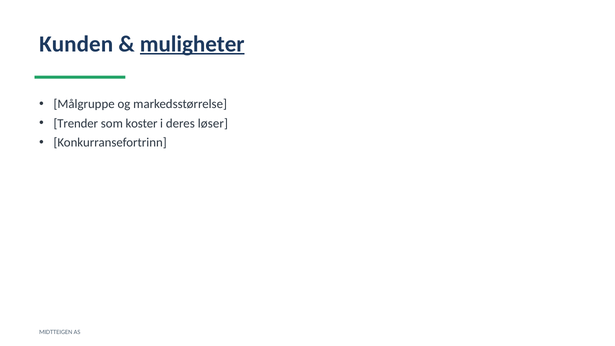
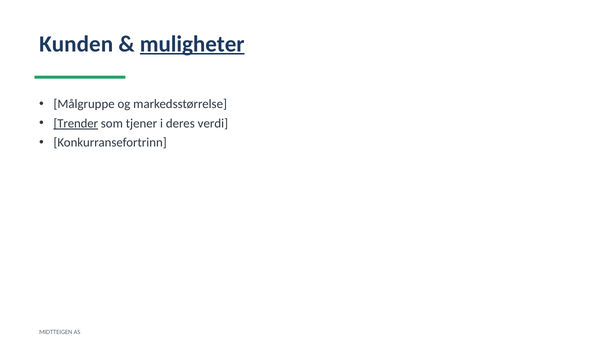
Trender underline: none -> present
koster: koster -> tjener
løser: løser -> verdi
